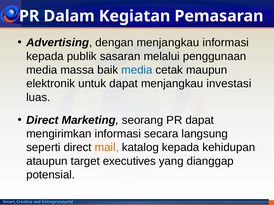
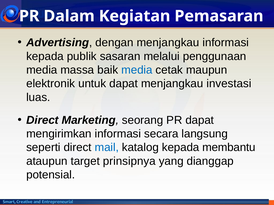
mail colour: orange -> blue
kehidupan: kehidupan -> membantu
executives: executives -> prinsipnya
